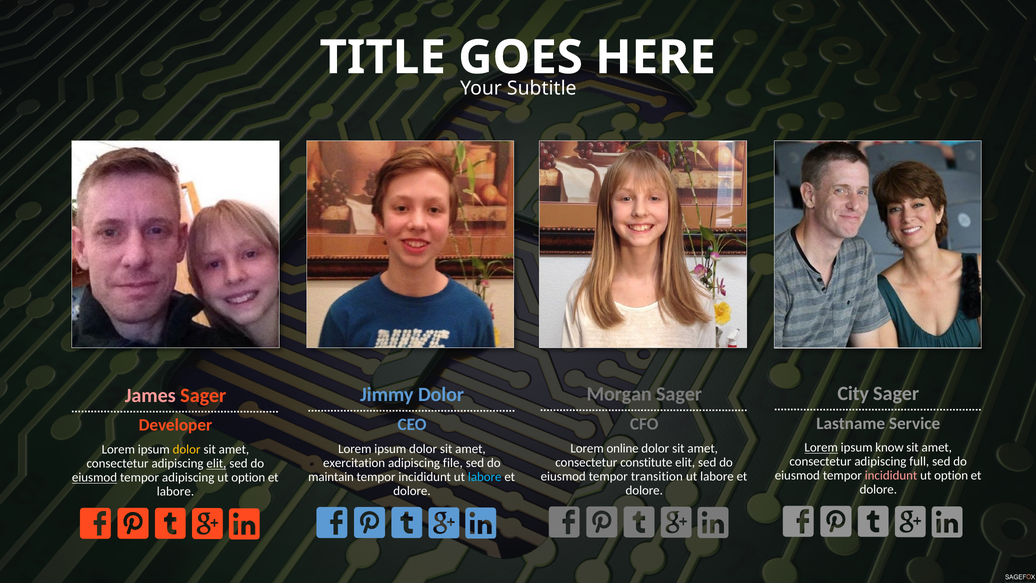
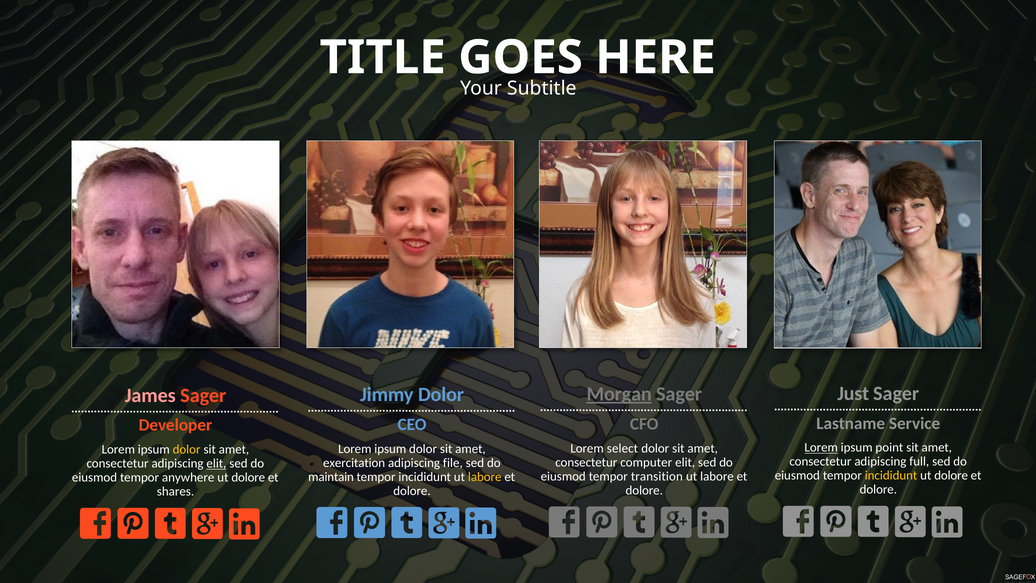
City: City -> Just
Morgan underline: none -> present
know: know -> point
online: online -> select
constitute: constitute -> computer
incididunt at (891, 475) colour: pink -> yellow
option at (951, 475): option -> dolore
labore at (485, 477) colour: light blue -> yellow
eiusmod at (95, 477) underline: present -> none
tempor adipiscing: adipiscing -> anywhere
option at (248, 477): option -> dolore
labore at (175, 491): labore -> shares
